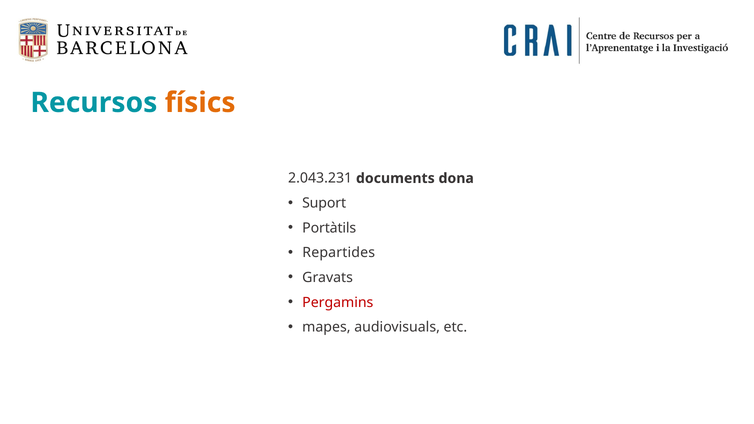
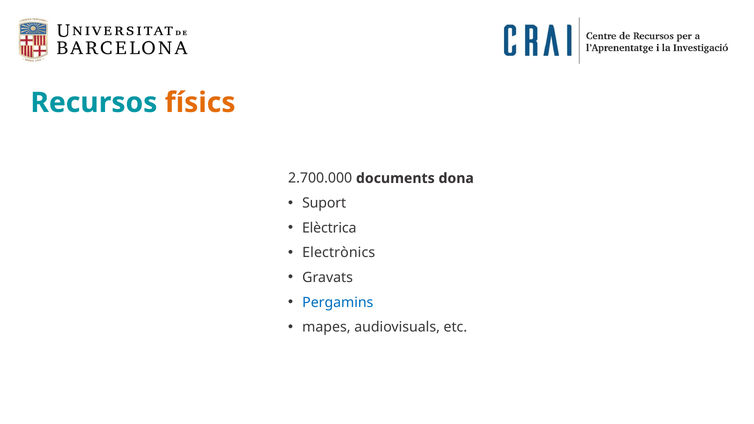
2.043.231: 2.043.231 -> 2.700.000
Portàtils: Portàtils -> Elèctrica
Repartides: Repartides -> Electrònics
Pergamins colour: red -> blue
